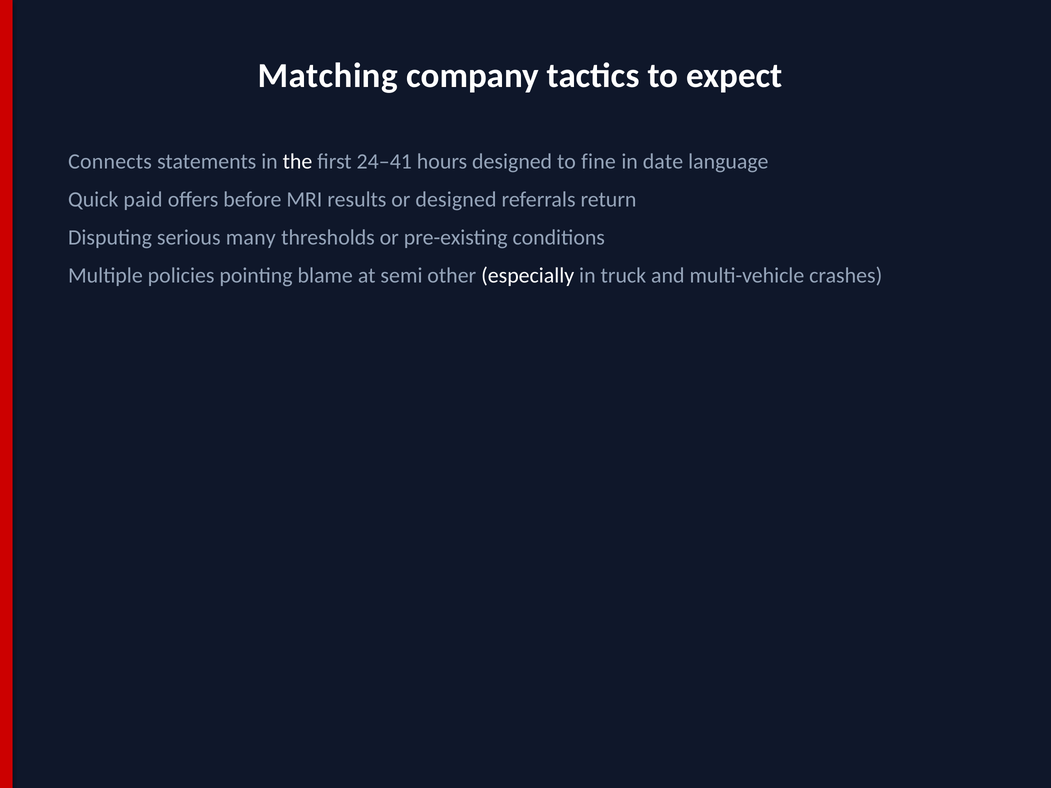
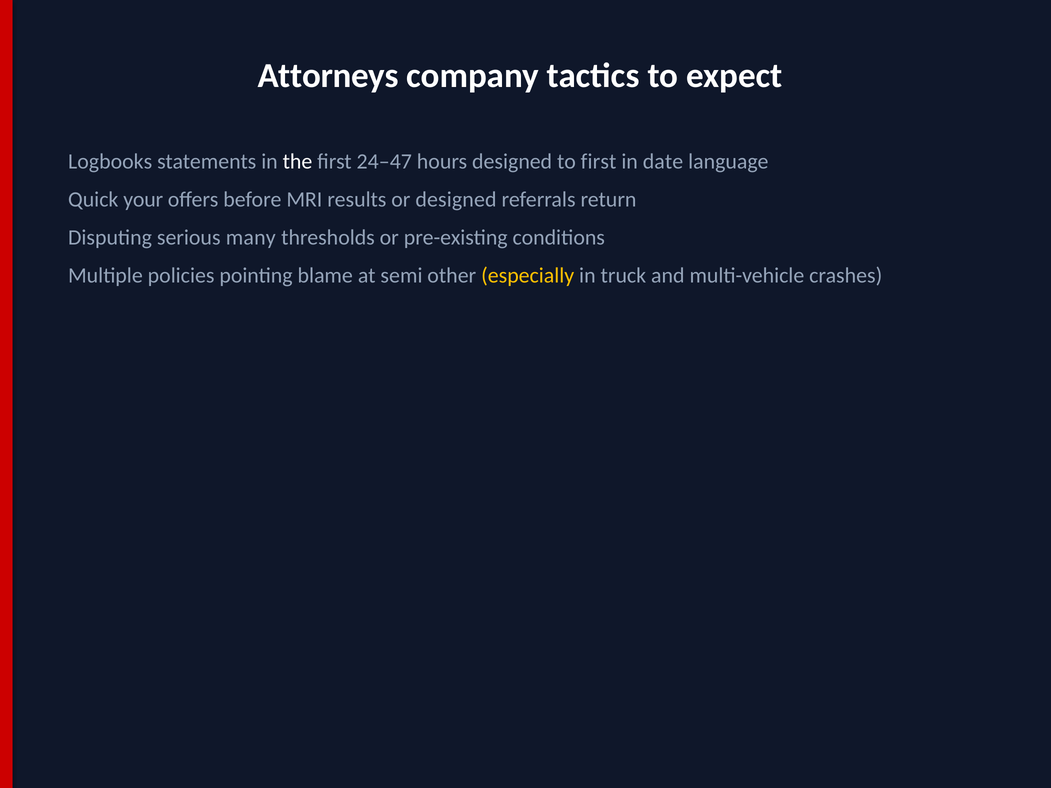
Matching: Matching -> Attorneys
Connects: Connects -> Logbooks
24–41: 24–41 -> 24–47
to fine: fine -> first
paid: paid -> your
especially colour: white -> yellow
